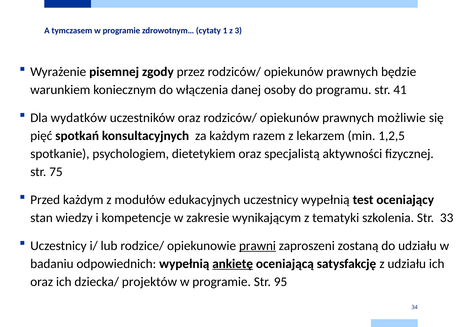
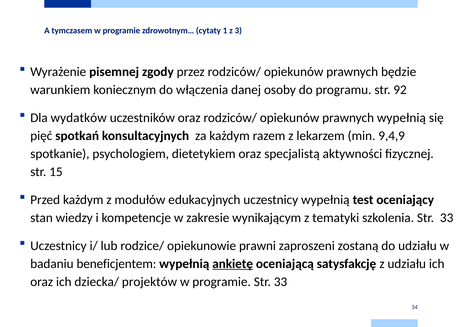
41: 41 -> 92
prawnych możliwie: możliwie -> wypełnią
1,2,5: 1,2,5 -> 9,4,9
75: 75 -> 15
prawni underline: present -> none
odpowiednich: odpowiednich -> beneficjentem
programie Str 95: 95 -> 33
